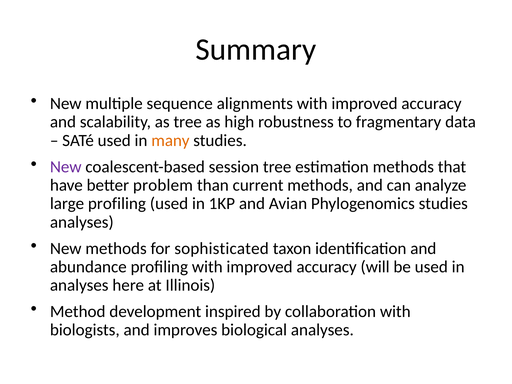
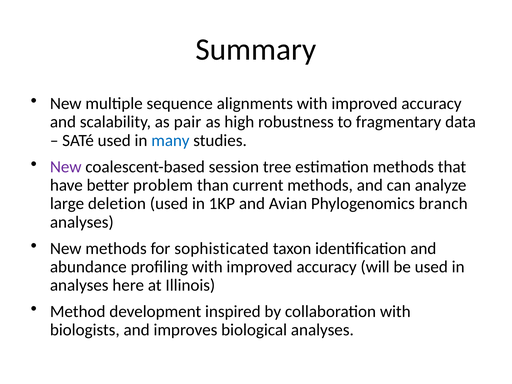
as tree: tree -> pair
many colour: orange -> blue
large profiling: profiling -> deletion
Phylogenomics studies: studies -> branch
